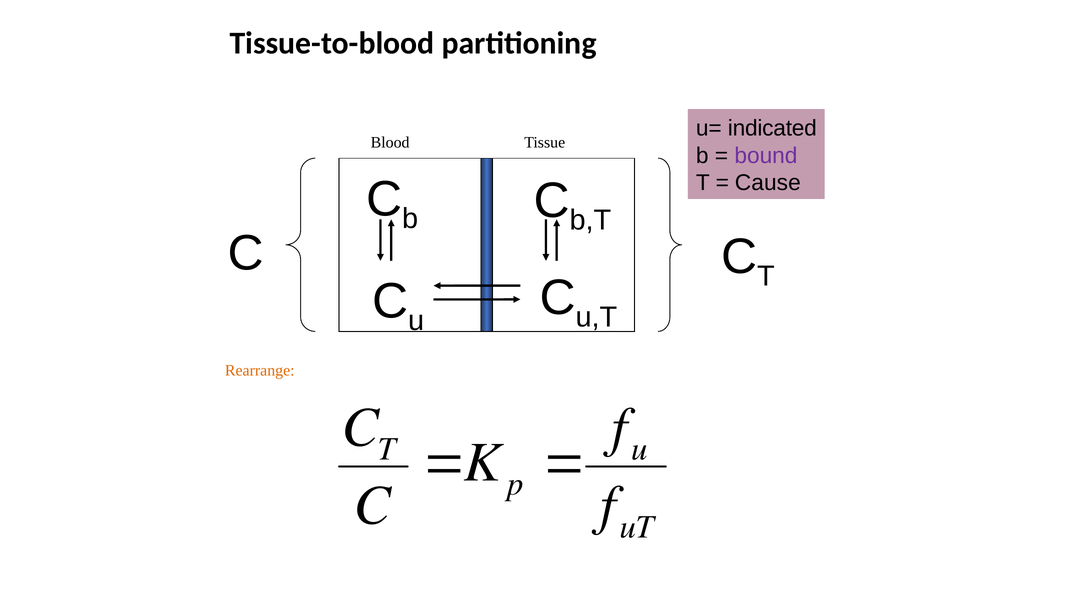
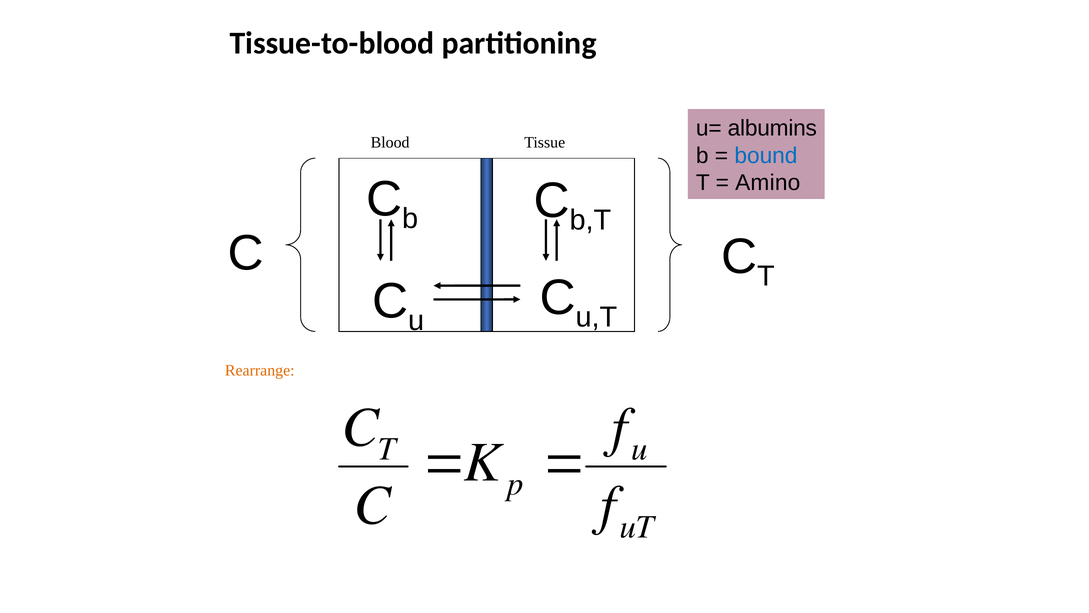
indicated: indicated -> albumins
bound colour: purple -> blue
Cause: Cause -> Amino
